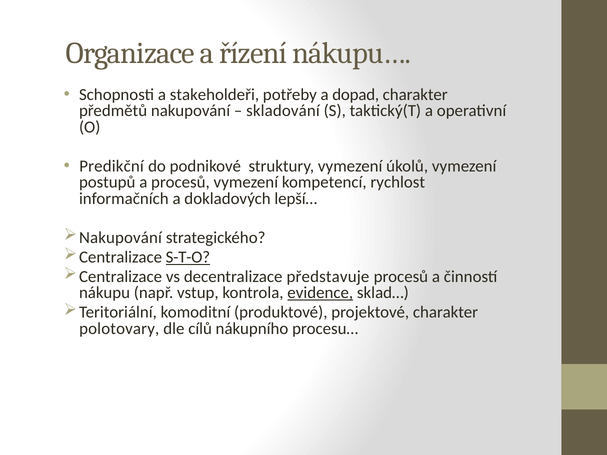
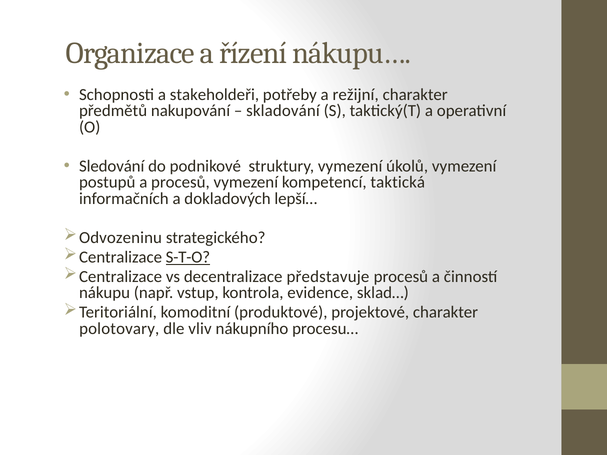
dopad: dopad -> režijní
Predikční: Predikční -> Sledování
rychlost: rychlost -> taktická
Nakupování at (120, 238): Nakupování -> Odvozeninu
evidence underline: present -> none
cílů: cílů -> vliv
